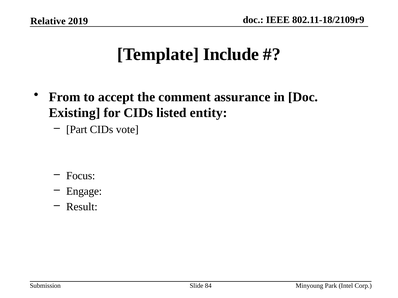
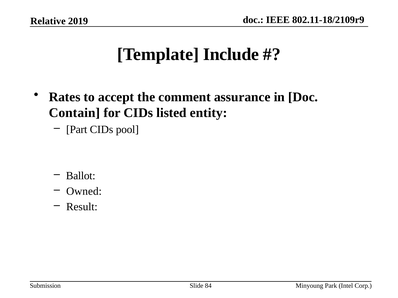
From: From -> Rates
Existing: Existing -> Contain
vote: vote -> pool
Focus: Focus -> Ballot
Engage: Engage -> Owned
